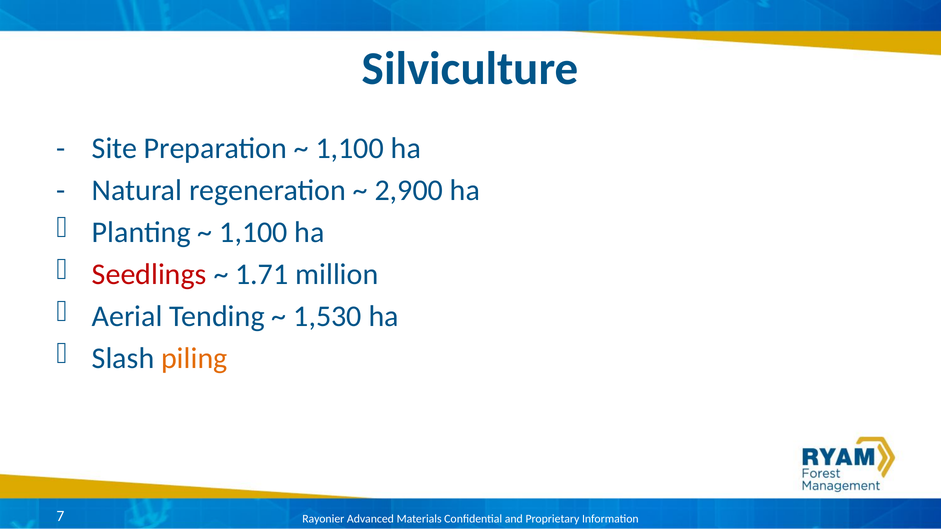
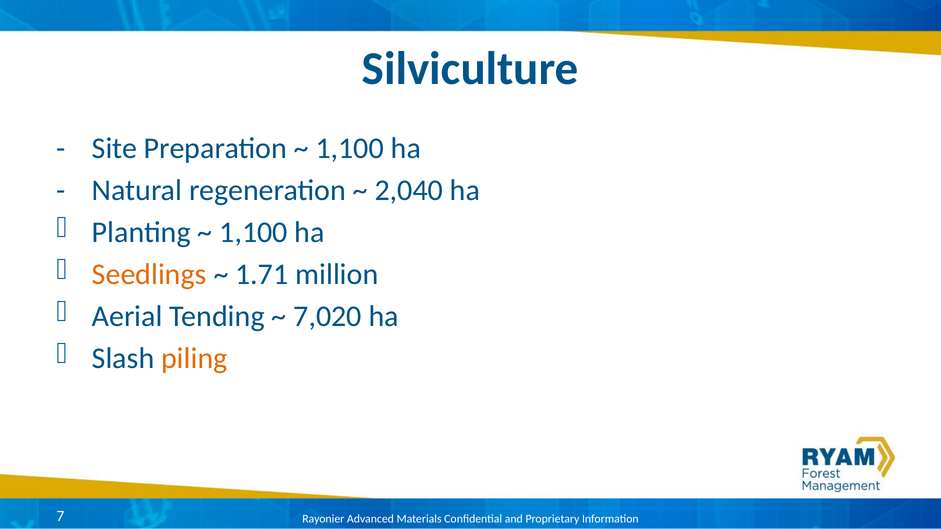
2,900: 2,900 -> 2,040
Seedlings colour: red -> orange
1,530: 1,530 -> 7,020
